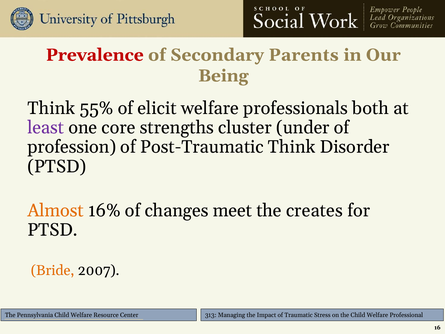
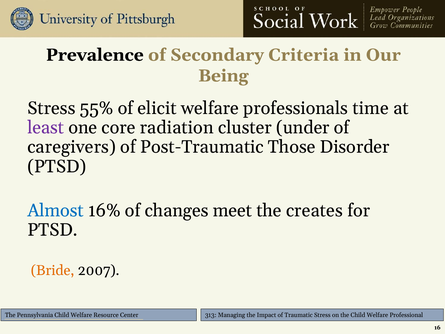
Prevalence colour: red -> black
Parents: Parents -> Criteria
Think at (51, 108): Think -> Stress
both: both -> time
strengths: strengths -> radiation
profession: profession -> caregivers
Post-Traumatic Think: Think -> Those
Almost colour: orange -> blue
